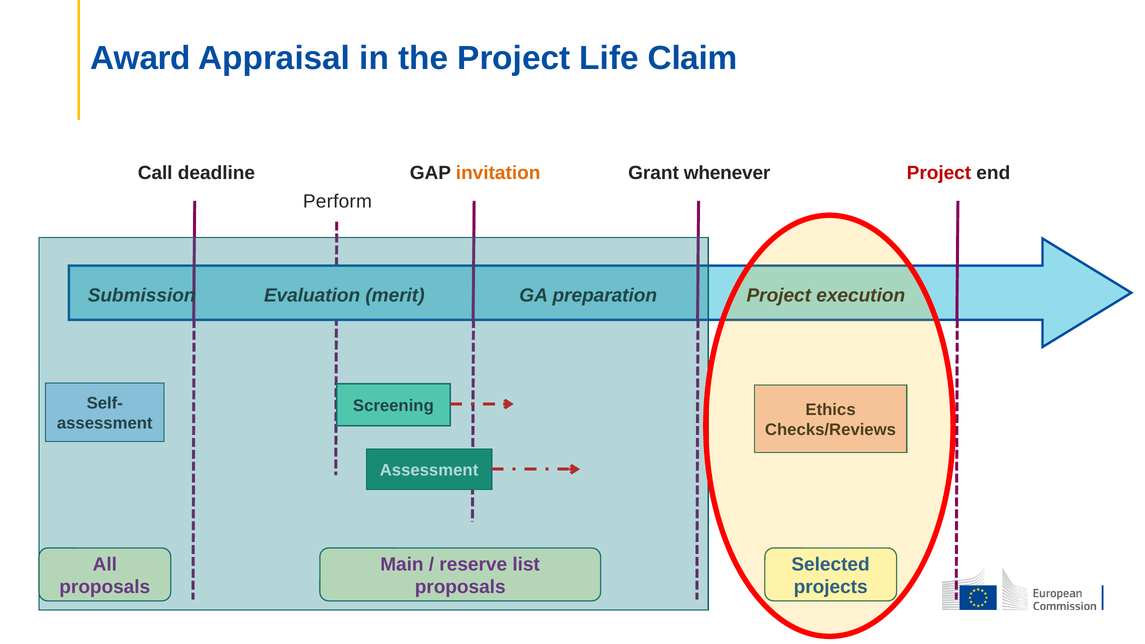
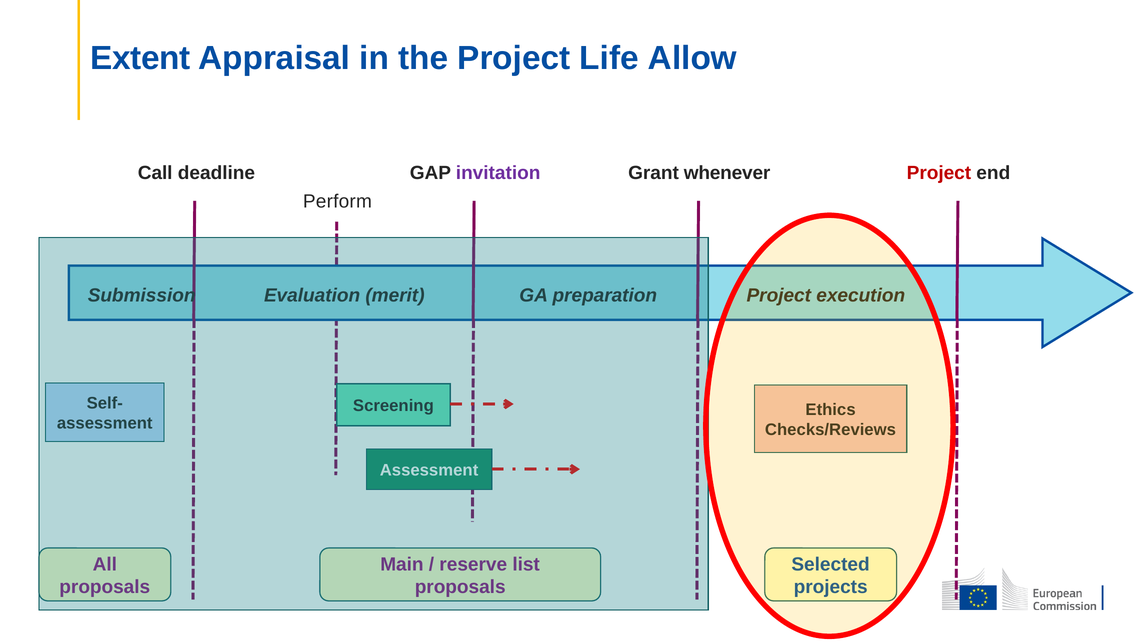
Award: Award -> Extent
Claim: Claim -> Allow
invitation colour: orange -> purple
